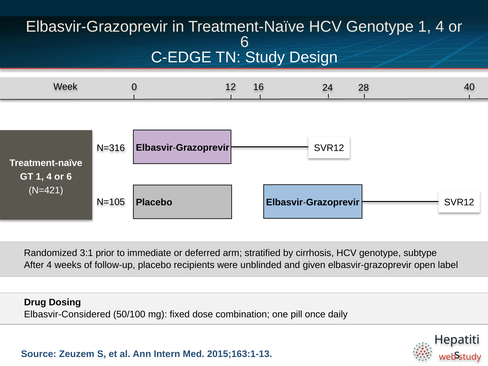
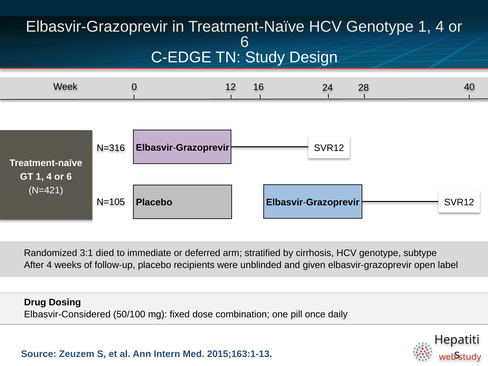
prior: prior -> died
